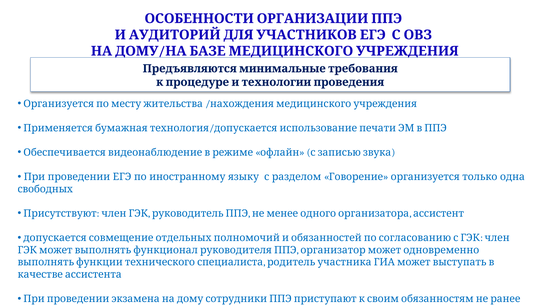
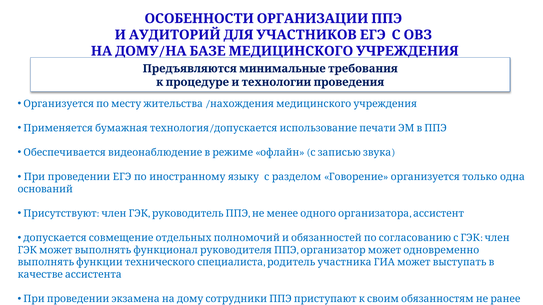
свободных: свободных -> оснований
